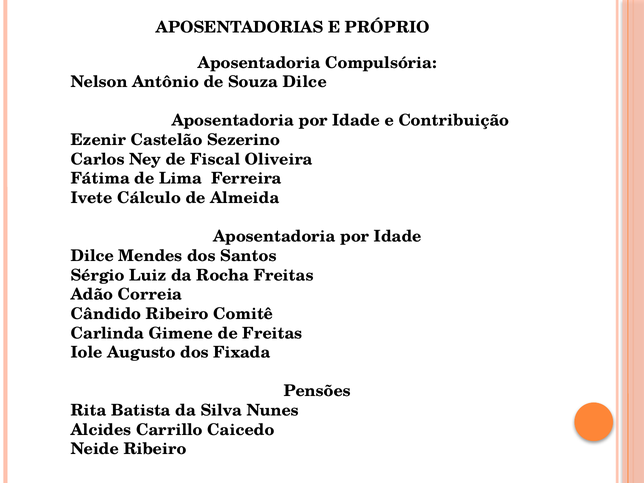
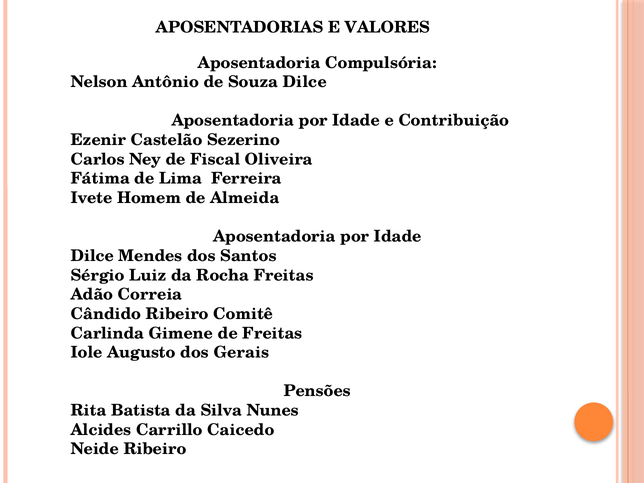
PRÓPRIO: PRÓPRIO -> VALORES
Cálculo: Cálculo -> Homem
Fixada: Fixada -> Gerais
